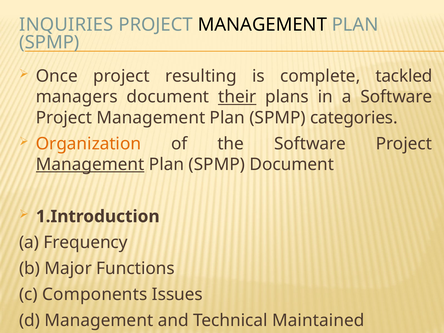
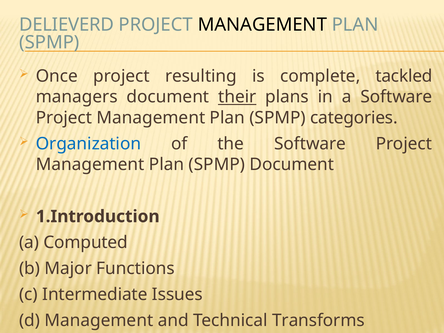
INQUIRIES: INQUIRIES -> DELIEVERD
Organization colour: orange -> blue
Management at (90, 164) underline: present -> none
Frequency: Frequency -> Computed
Components: Components -> Intermediate
Maintained: Maintained -> Transforms
